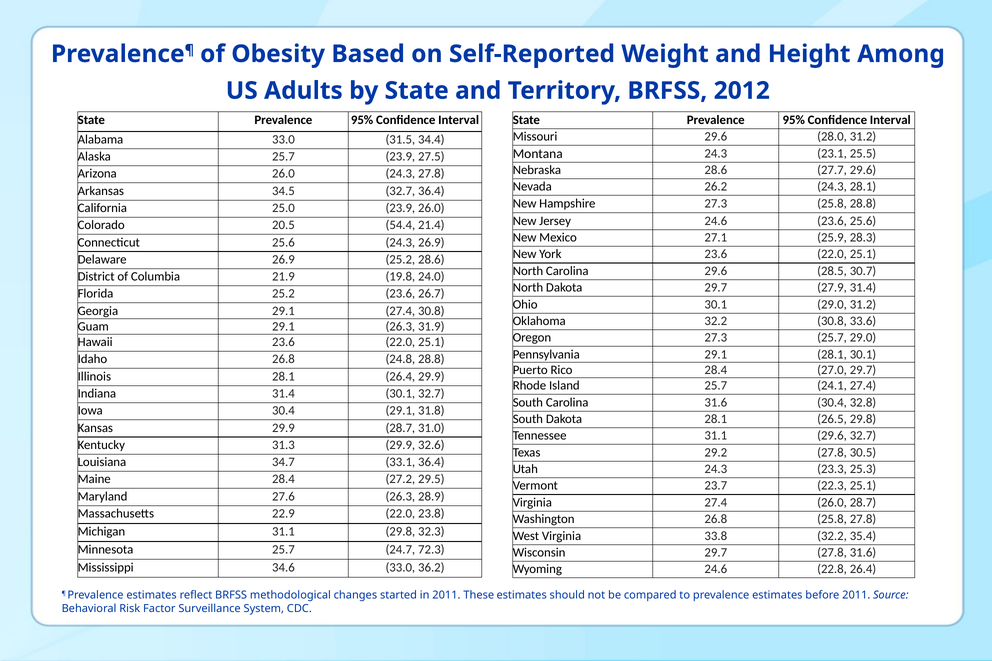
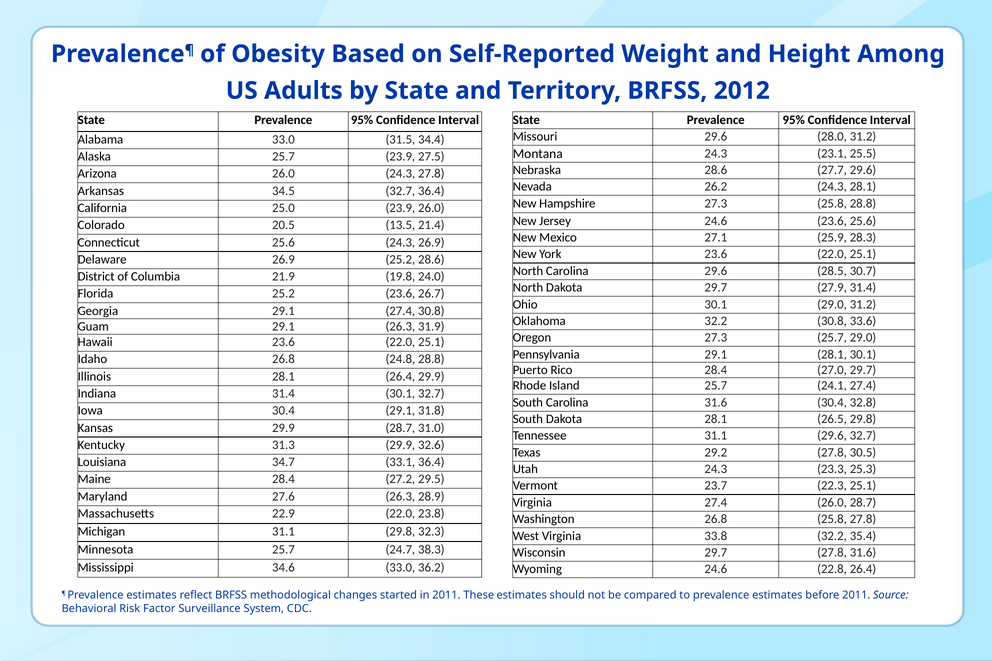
54.4: 54.4 -> 13.5
72.3: 72.3 -> 38.3
